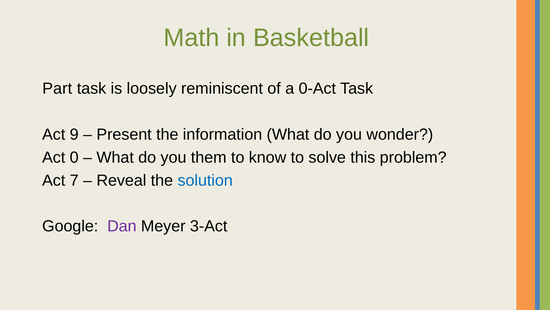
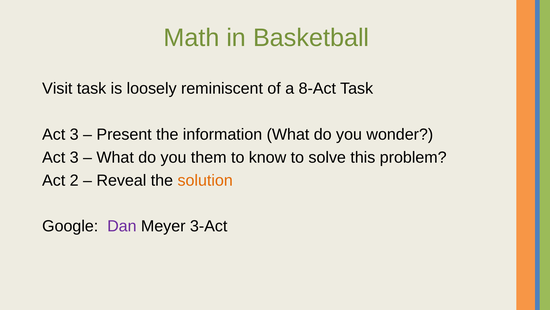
Part: Part -> Visit
0-Act: 0-Act -> 8-Act
9 at (74, 134): 9 -> 3
0 at (74, 157): 0 -> 3
7: 7 -> 2
solution colour: blue -> orange
